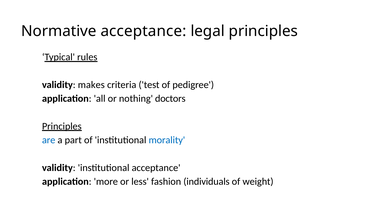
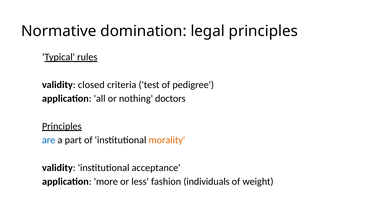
Normative acceptance: acceptance -> domination
makes: makes -> closed
morality colour: blue -> orange
